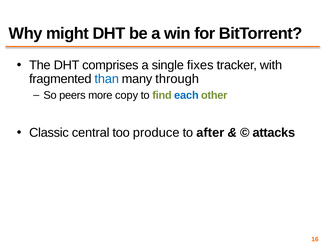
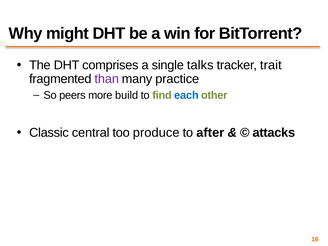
fixes: fixes -> talks
with: with -> trait
than colour: blue -> purple
through: through -> practice
copy: copy -> build
